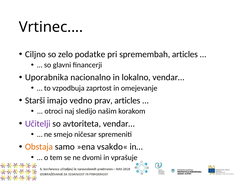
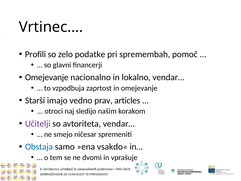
Ciljno: Ciljno -> Profili
spremembah articles: articles -> pomoč
Uporabnika at (47, 77): Uporabnika -> Omejevanje
Obstaja colour: orange -> blue
